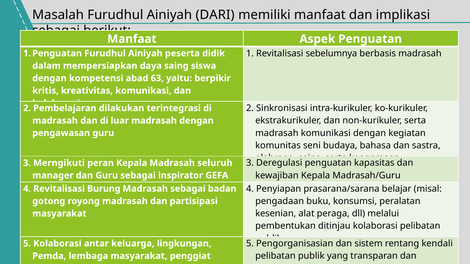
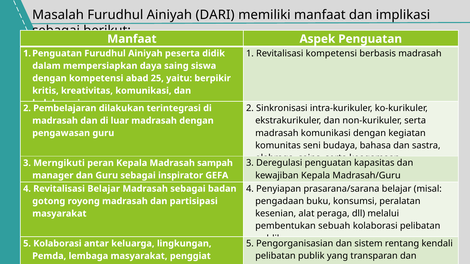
Revitalisasi sebelumnya: sebelumnya -> kompetensi
63: 63 -> 25
seluruh: seluruh -> sampah
Revitalisasi Burung: Burung -> Belajar
ditinjau: ditinjau -> sebuah
